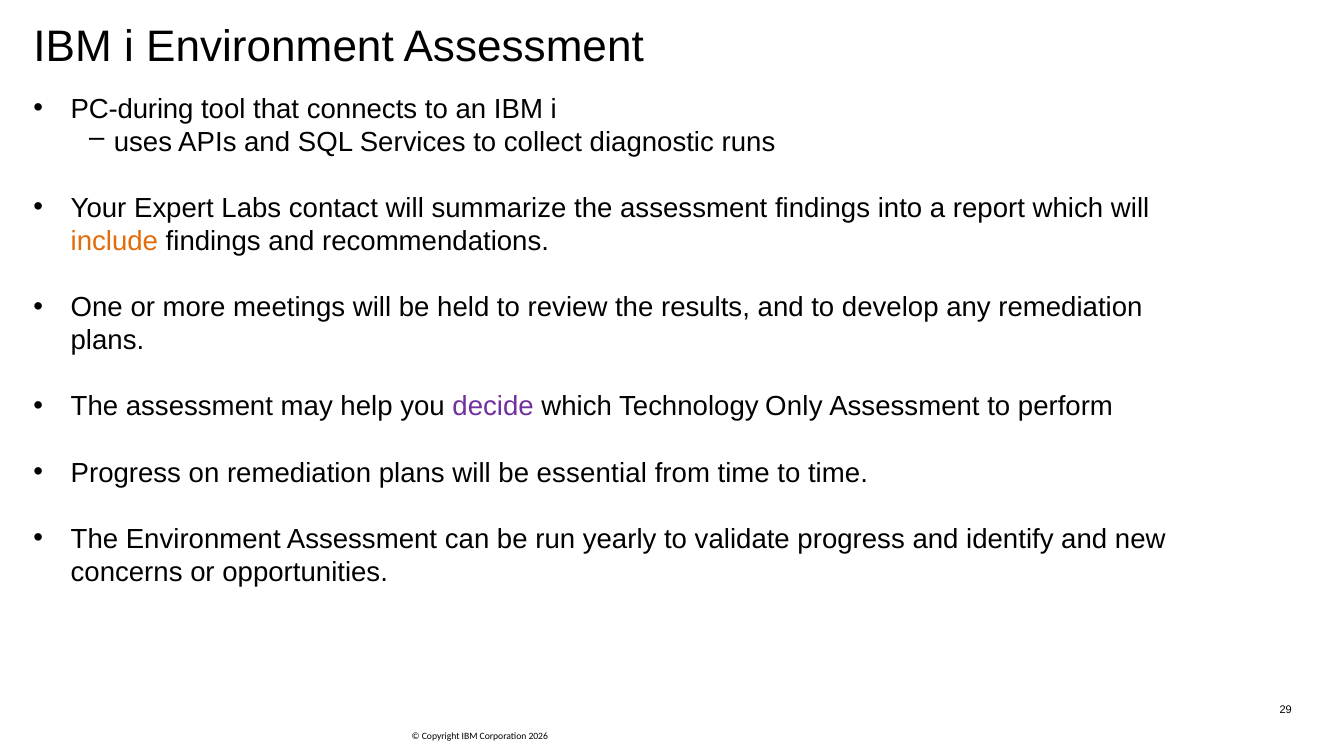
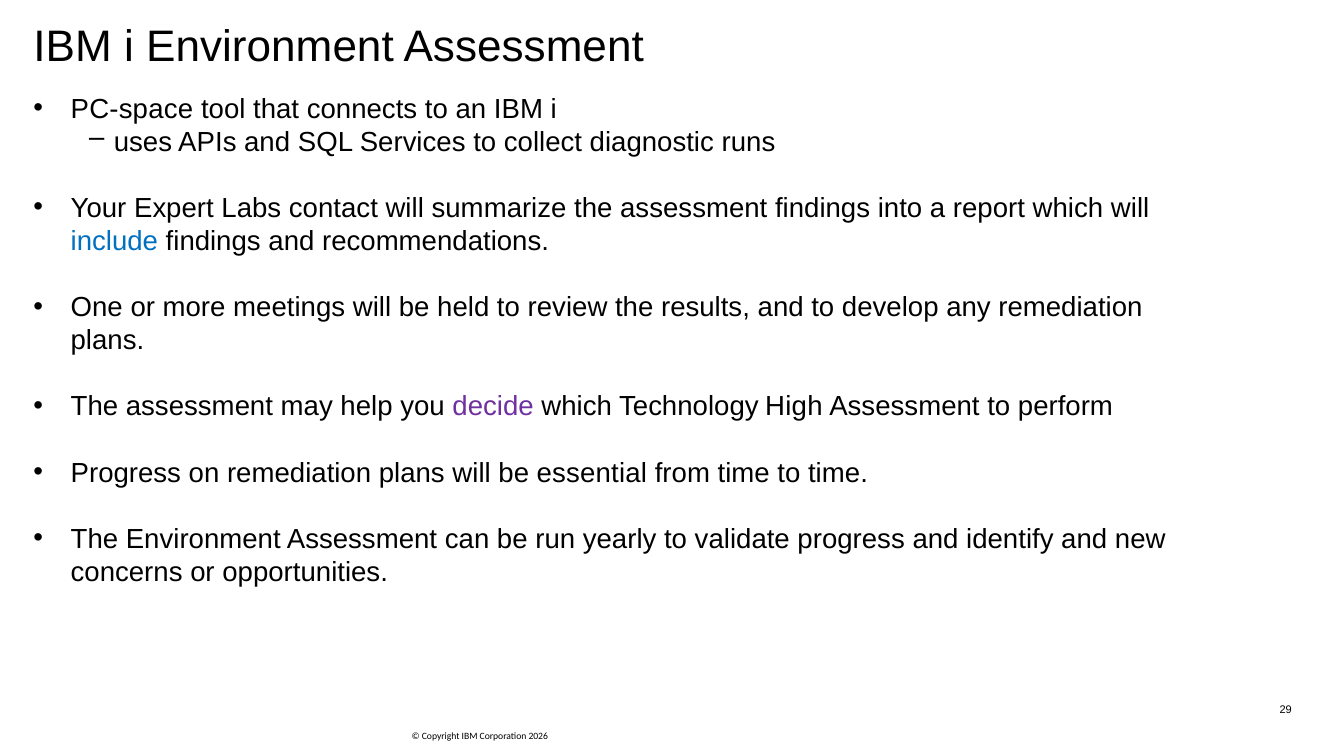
PC-during: PC-during -> PC-space
include colour: orange -> blue
Only: Only -> High
